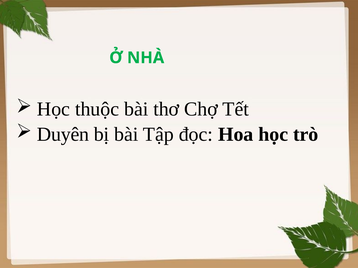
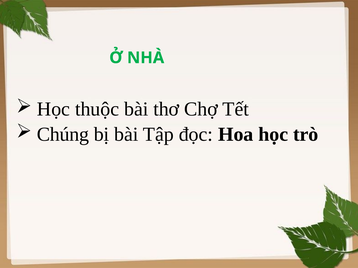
Duyên: Duyên -> Chúng
